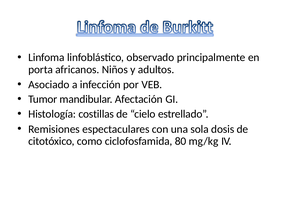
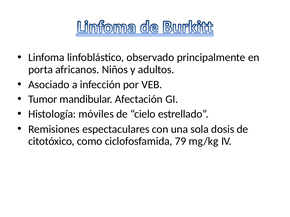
costillas: costillas -> móviles
80: 80 -> 79
